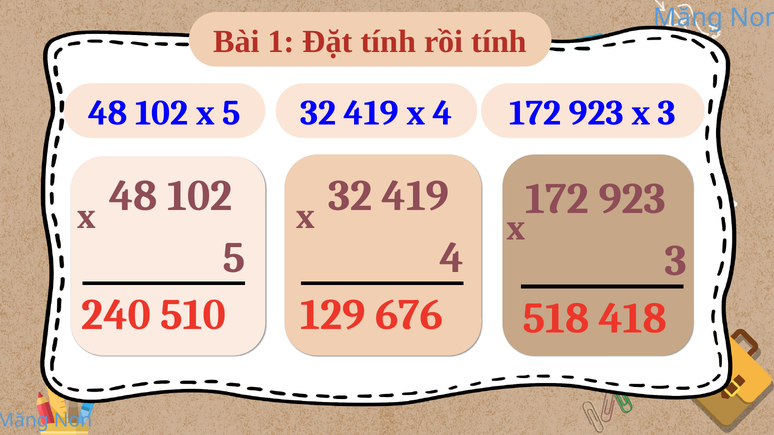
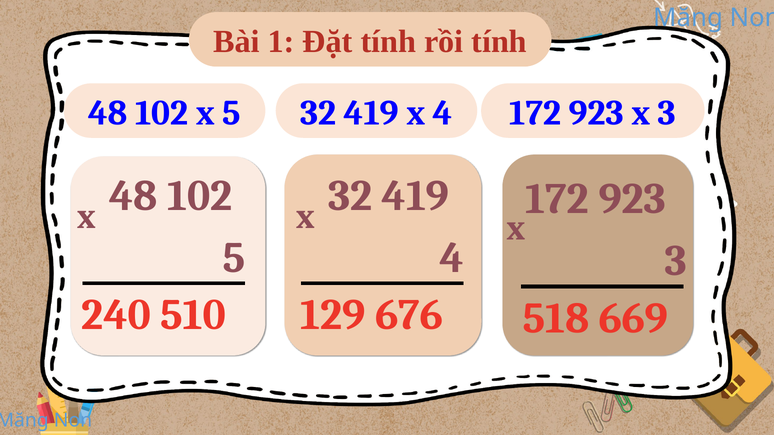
418: 418 -> 669
